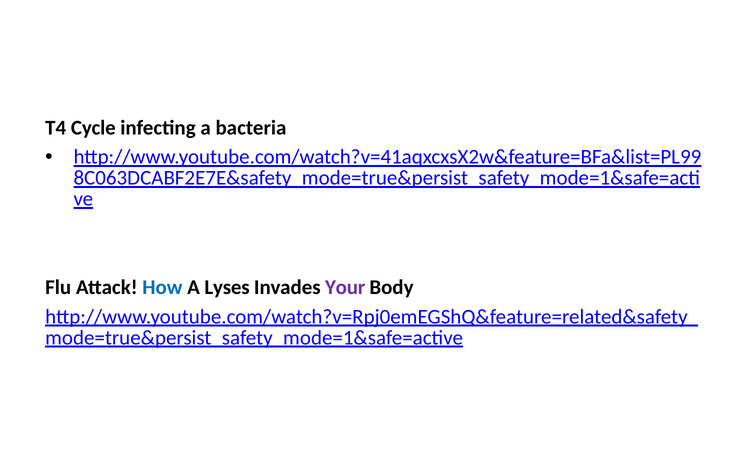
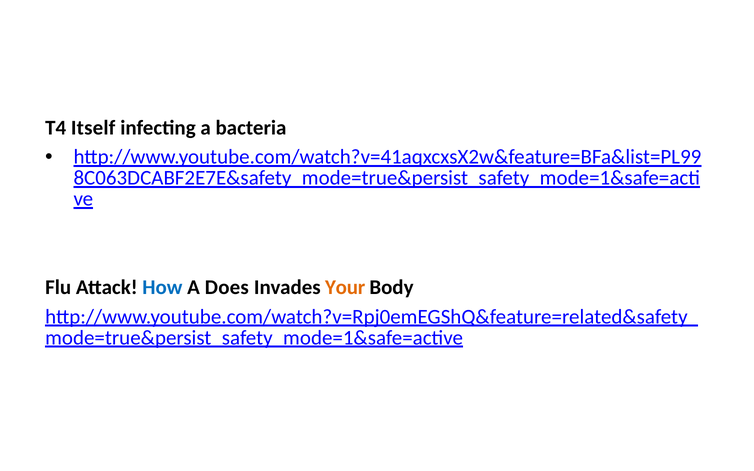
Cycle: Cycle -> Itself
Lyses: Lyses -> Does
Your colour: purple -> orange
